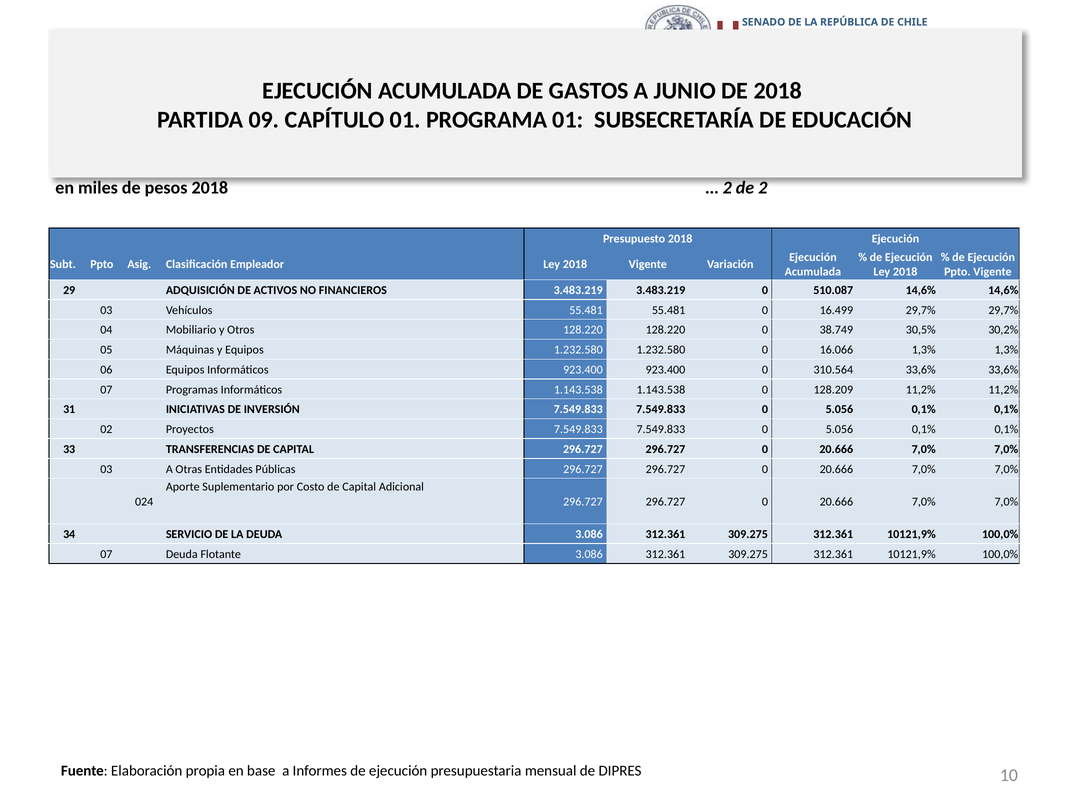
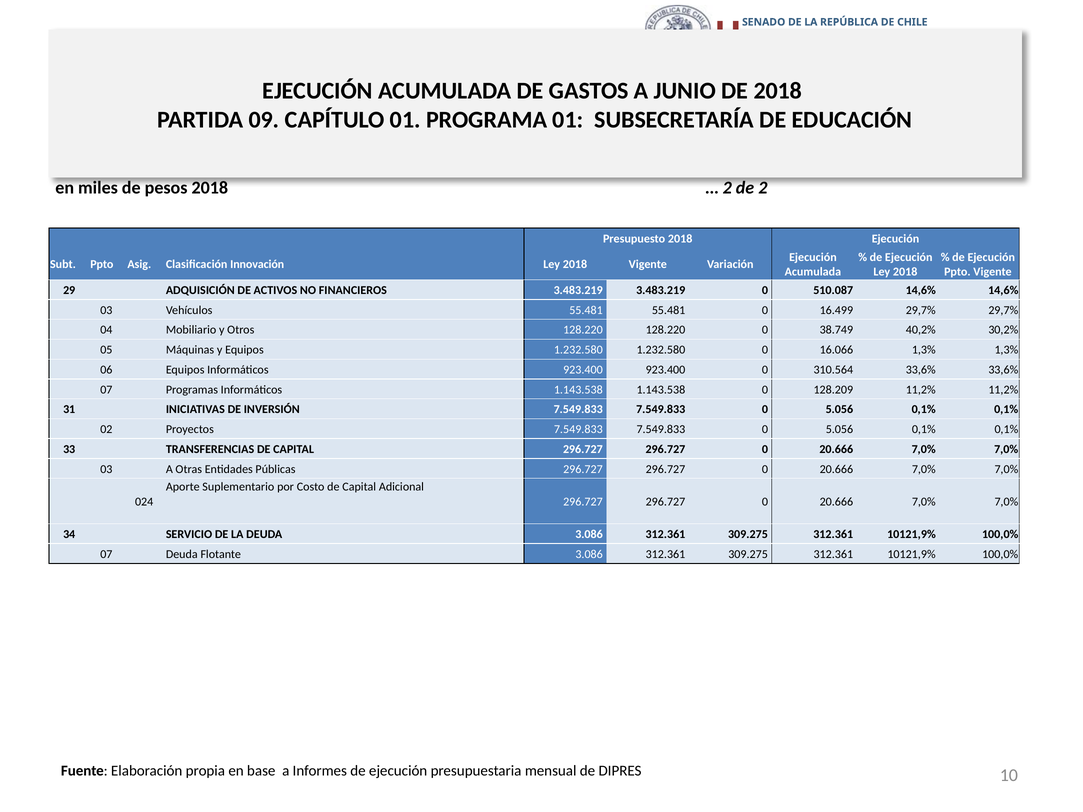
Empleador: Empleador -> Innovación
30,5%: 30,5% -> 40,2%
